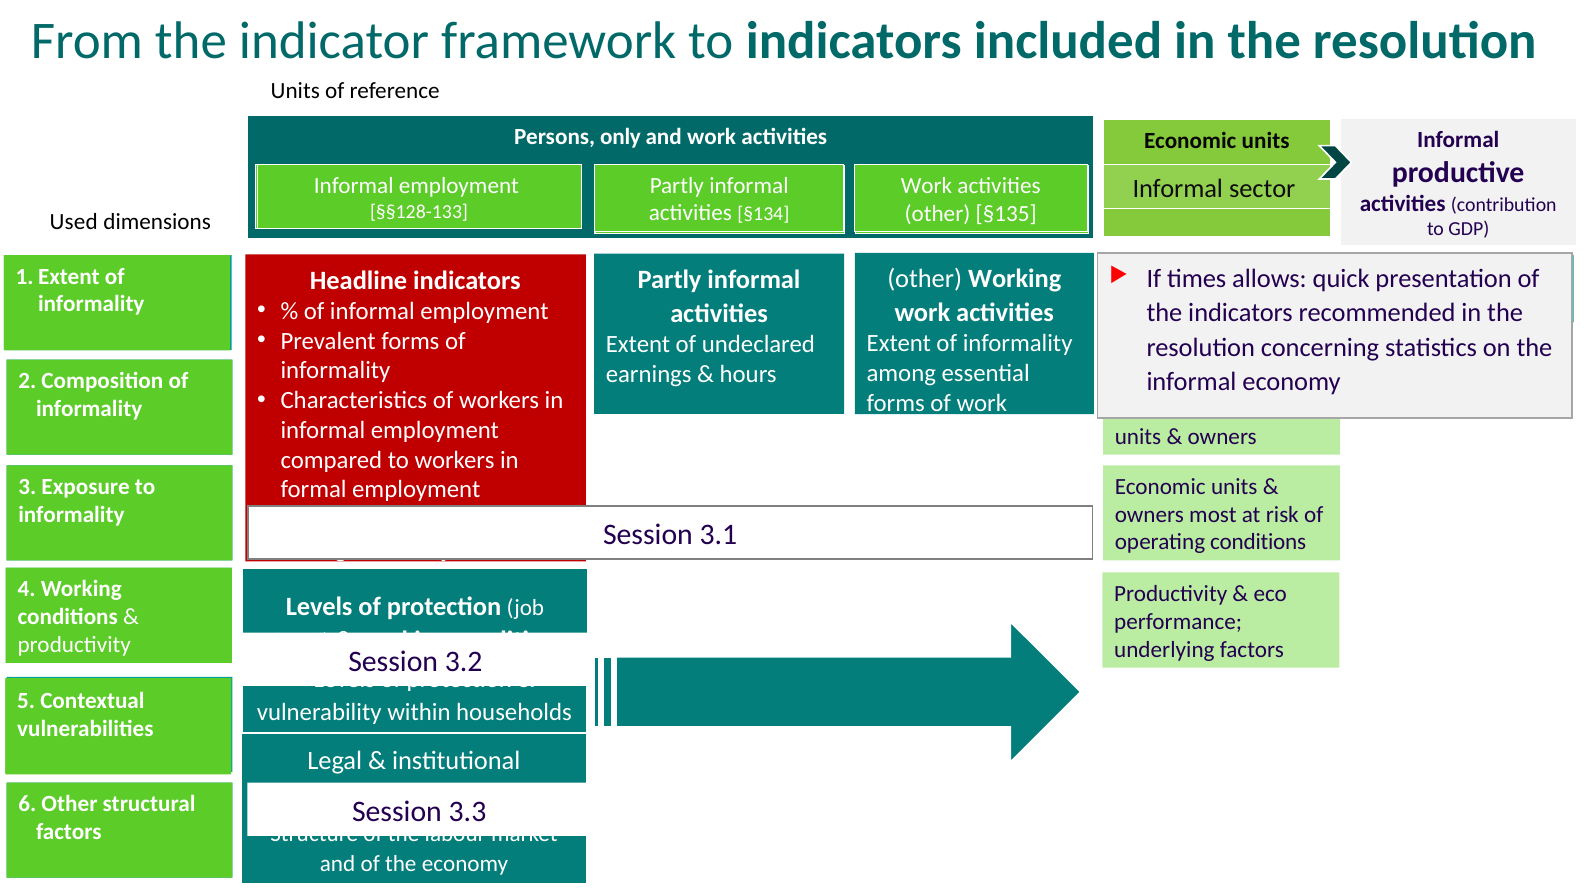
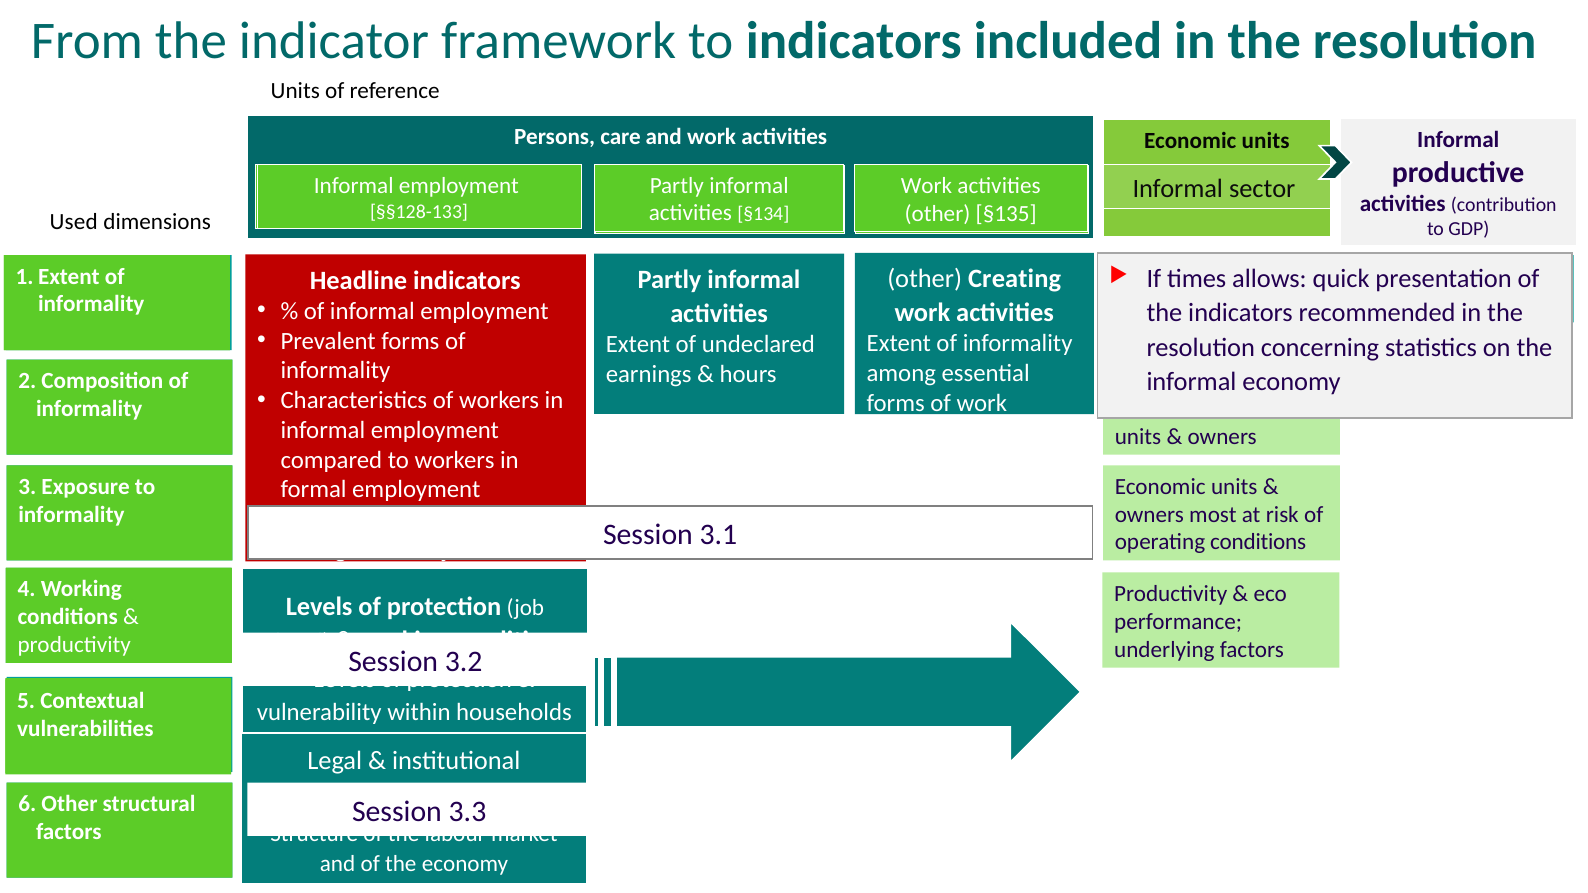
only: only -> care
other Working: Working -> Creating
